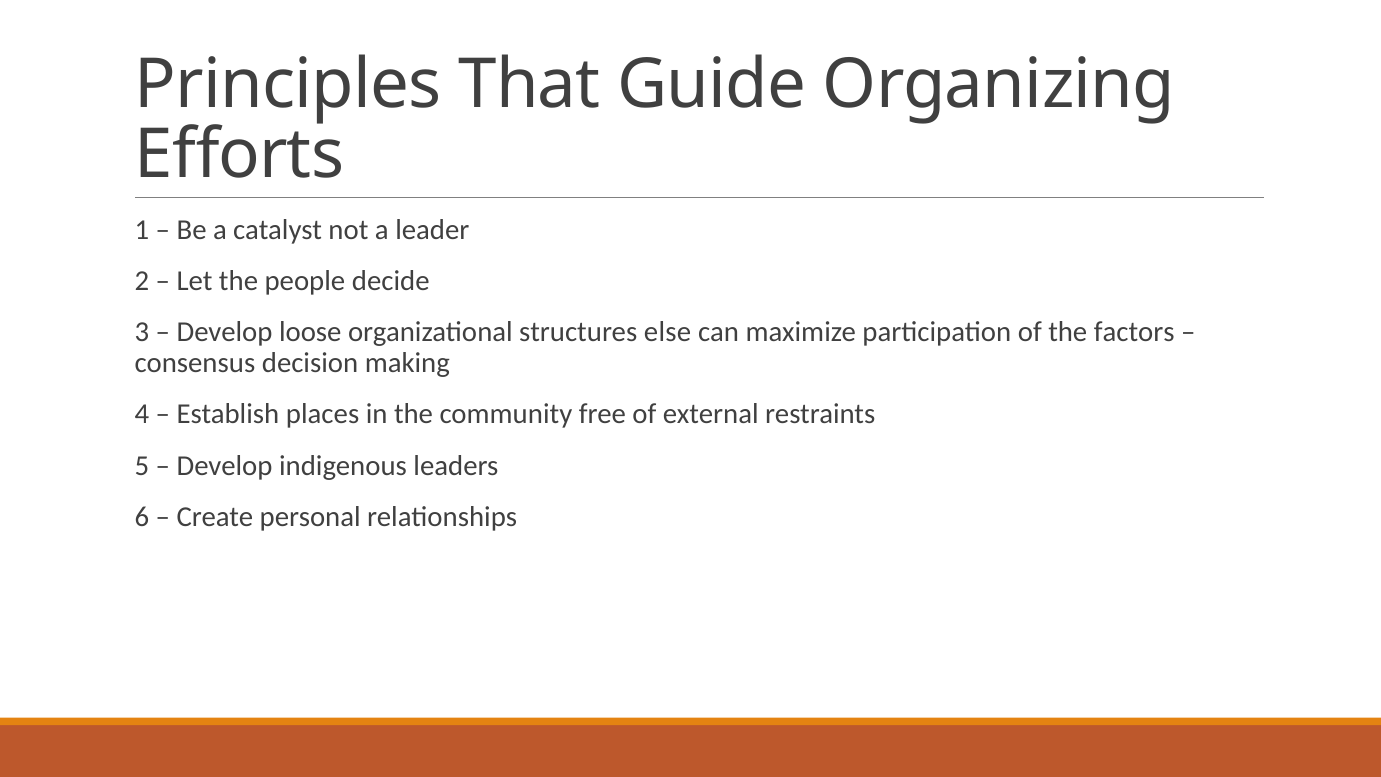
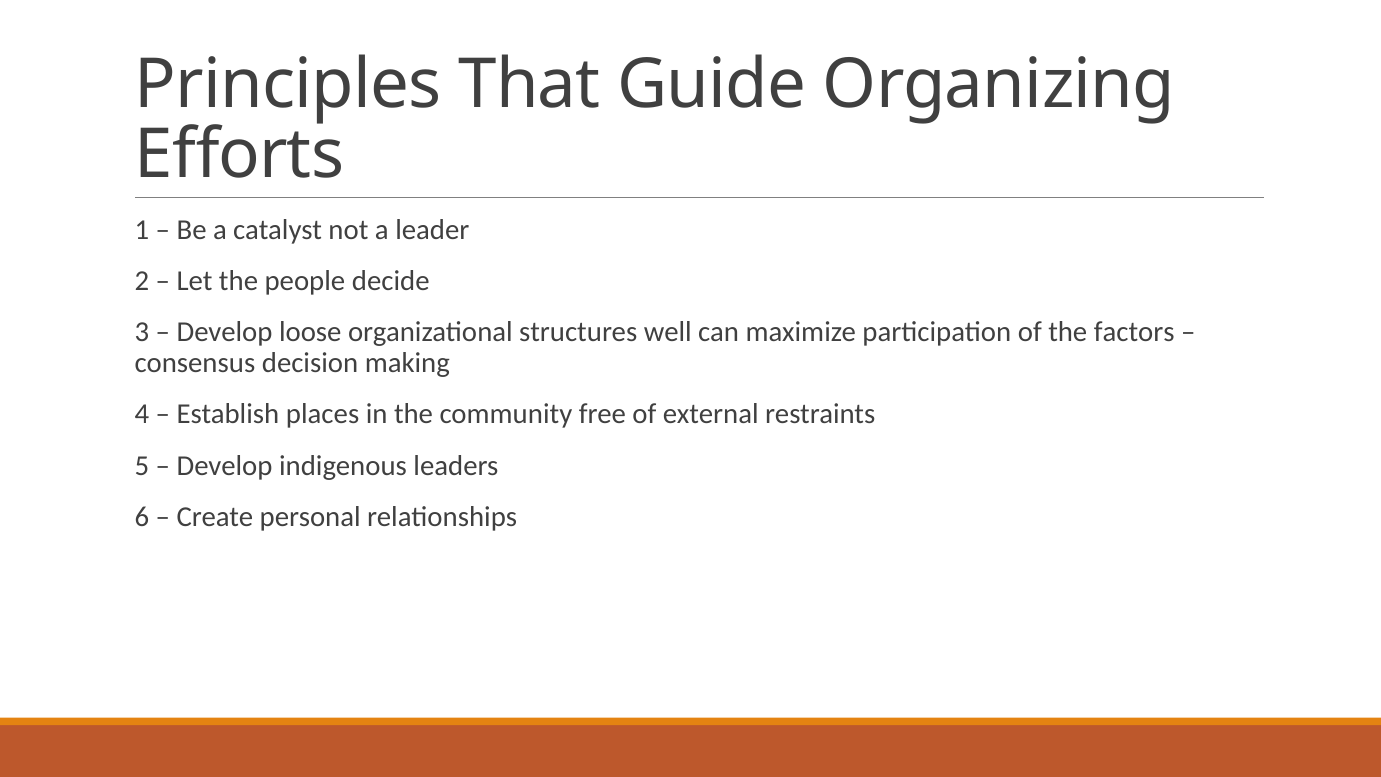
else: else -> well
